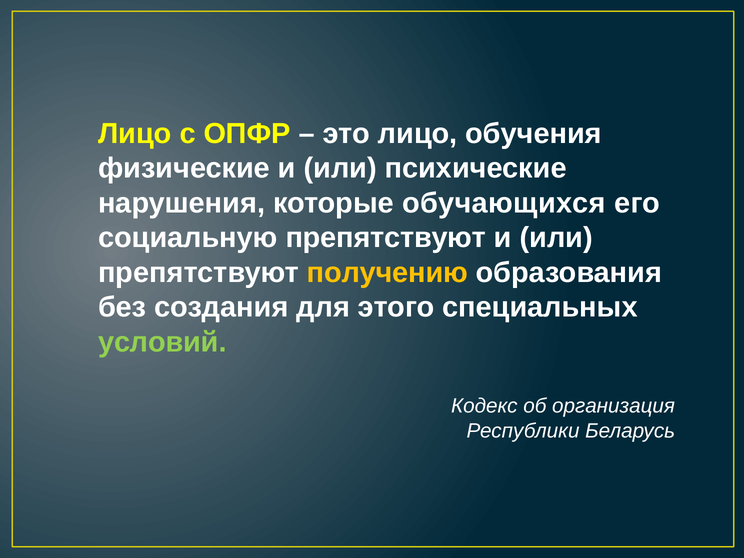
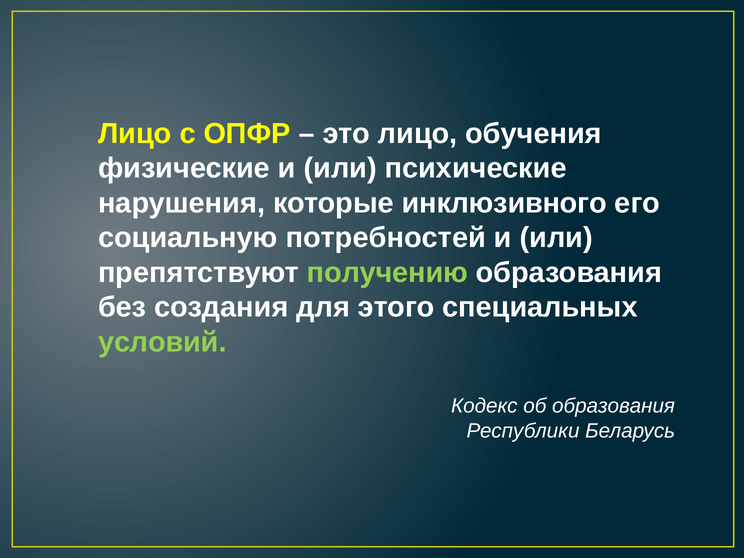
обучающихся: обучающихся -> инклюзивного
социальную препятствуют: препятствуют -> потребностей
получению colour: yellow -> light green
об организация: организация -> образования
